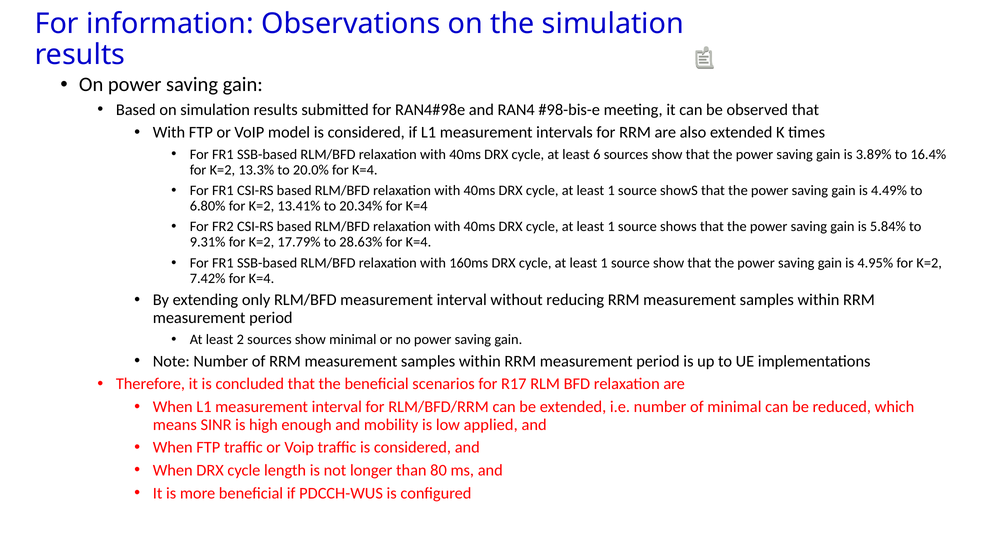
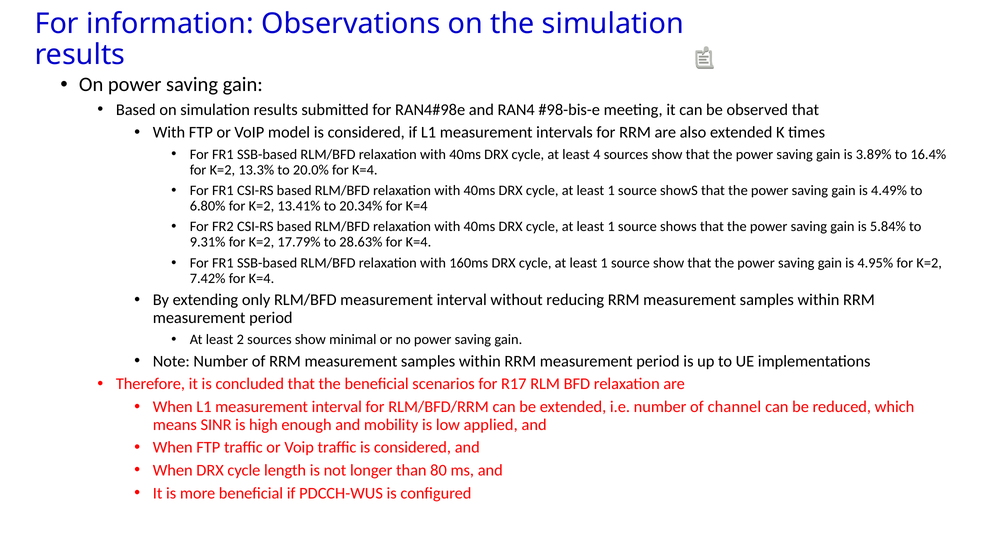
6: 6 -> 4
of minimal: minimal -> channel
